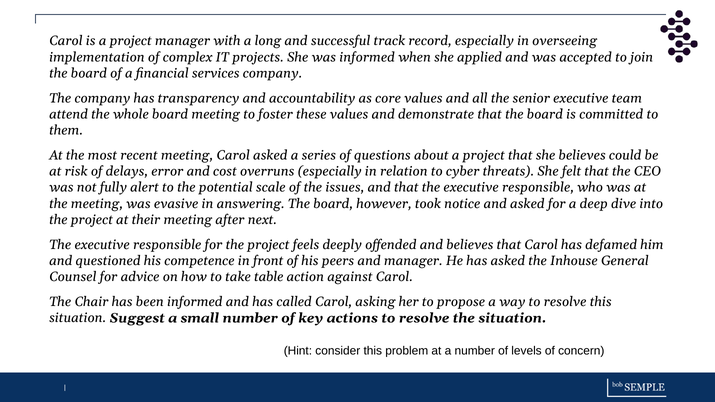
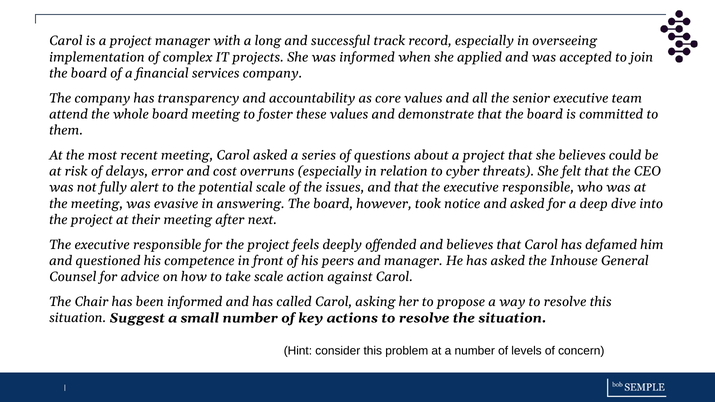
take table: table -> scale
